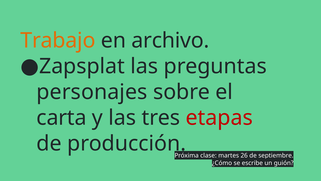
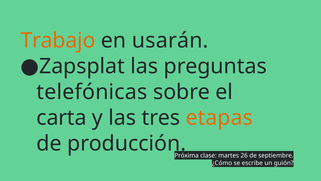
archivo: archivo -> usarán
personajes: personajes -> telefónicas
etapas colour: red -> orange
